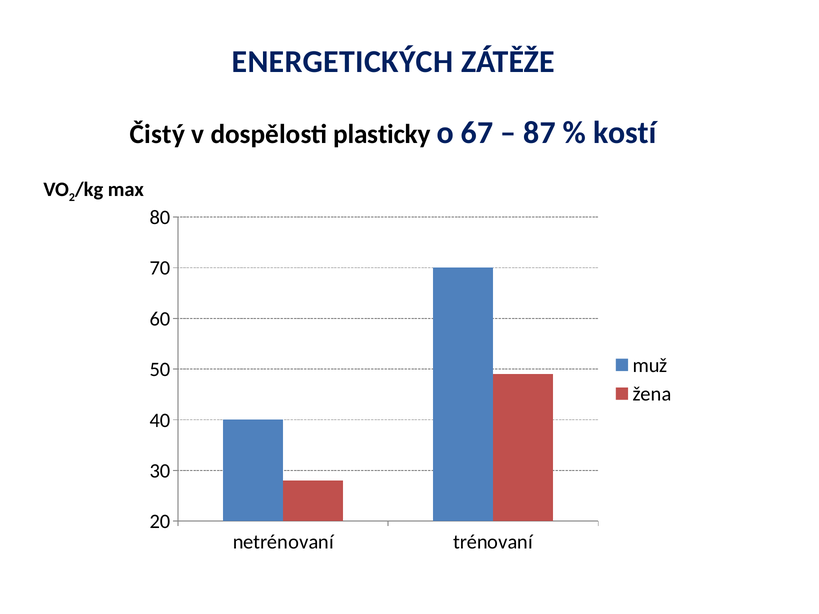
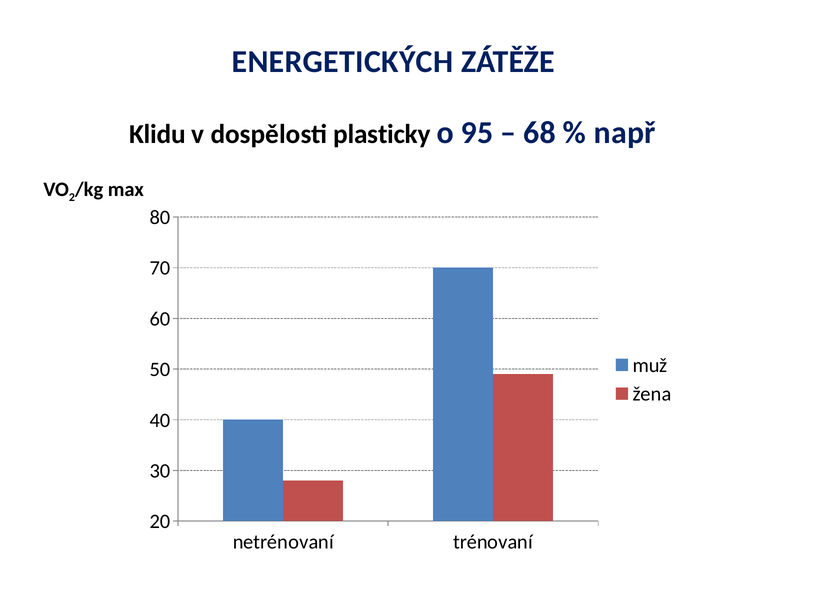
Čistý: Čistý -> Klidu
67: 67 -> 95
87: 87 -> 68
kostí: kostí -> např
